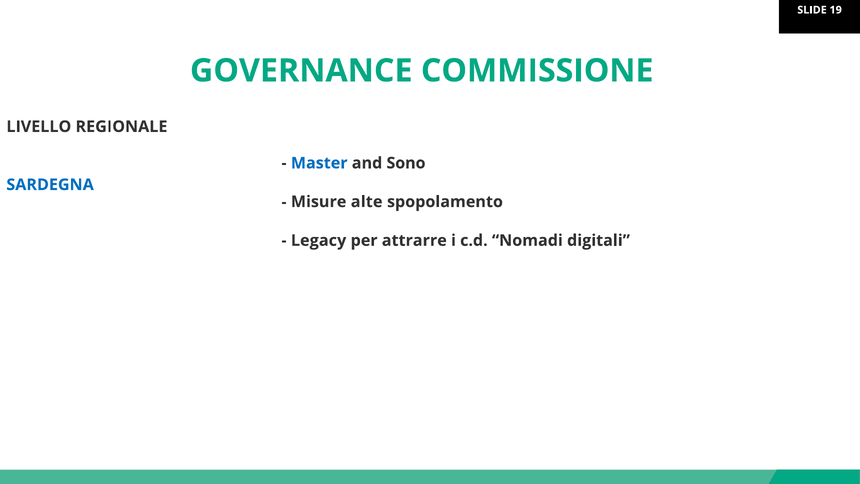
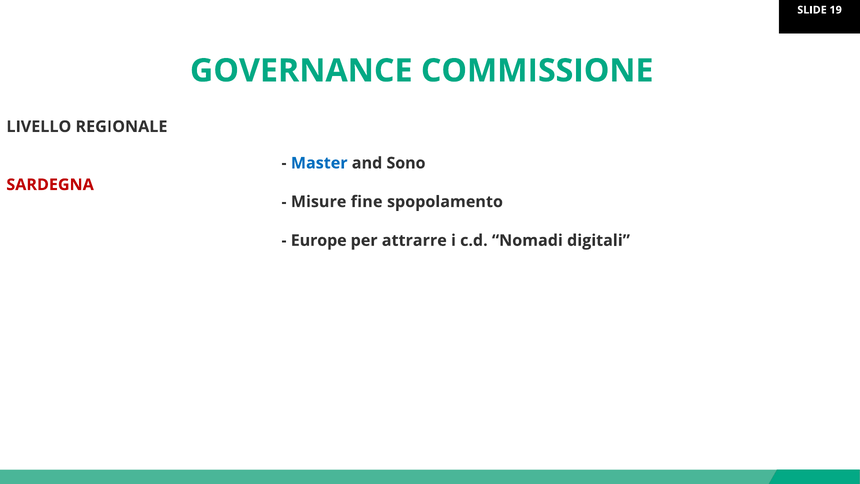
SARDEGNA colour: blue -> red
alte: alte -> fine
Legacy: Legacy -> Europe
